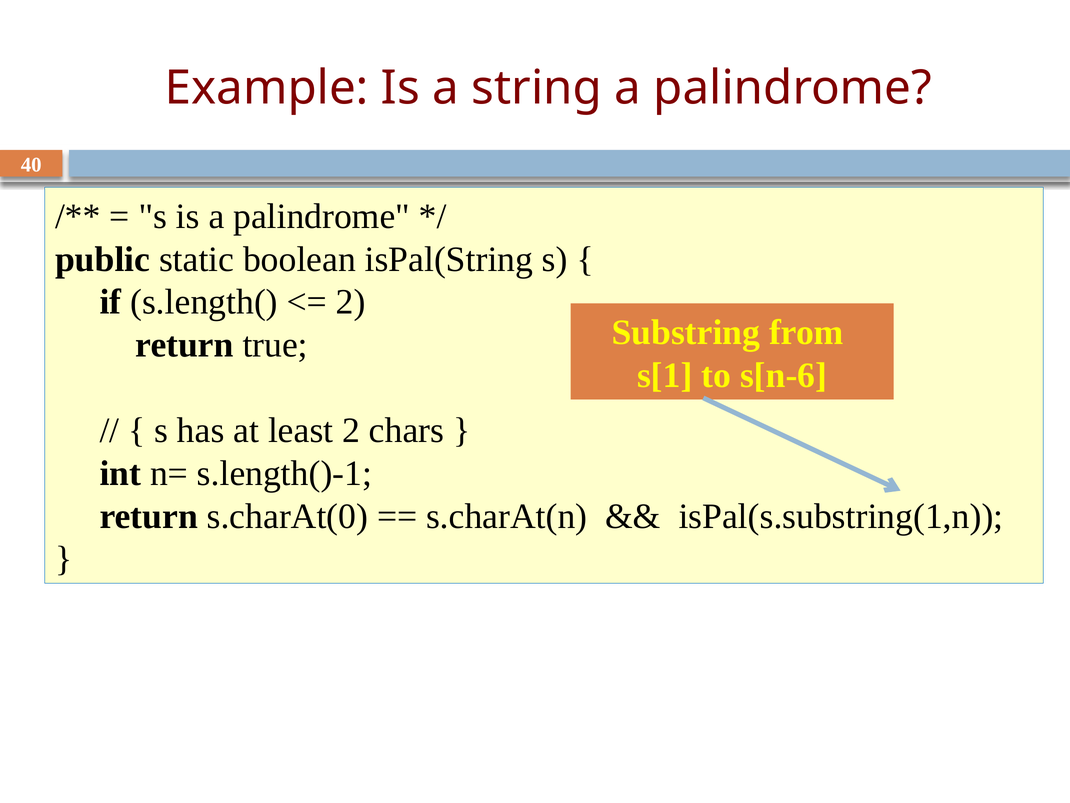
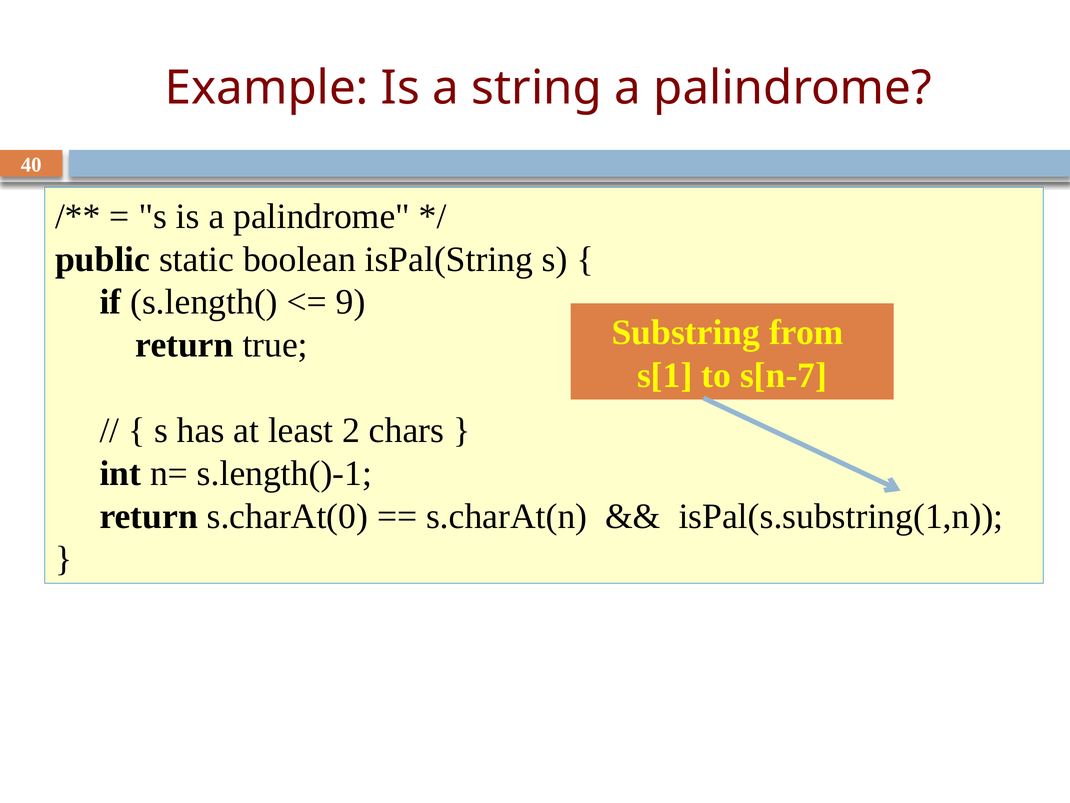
2 at (351, 302): 2 -> 9
s[n-6: s[n-6 -> s[n-7
